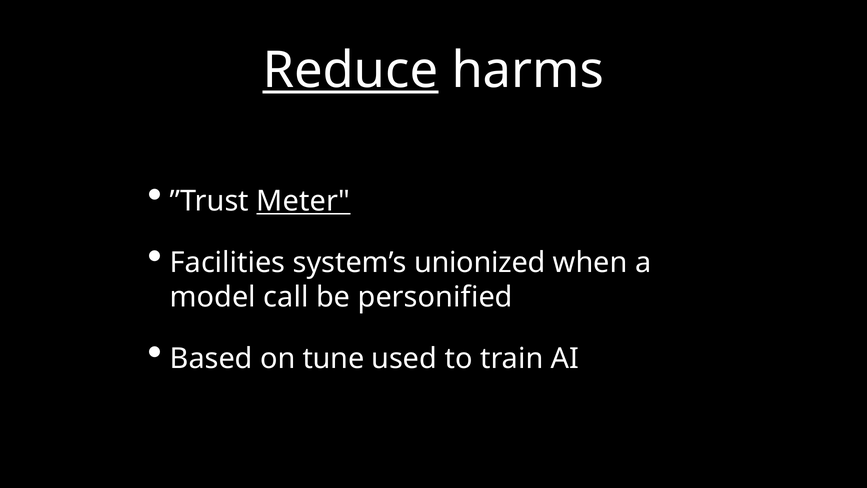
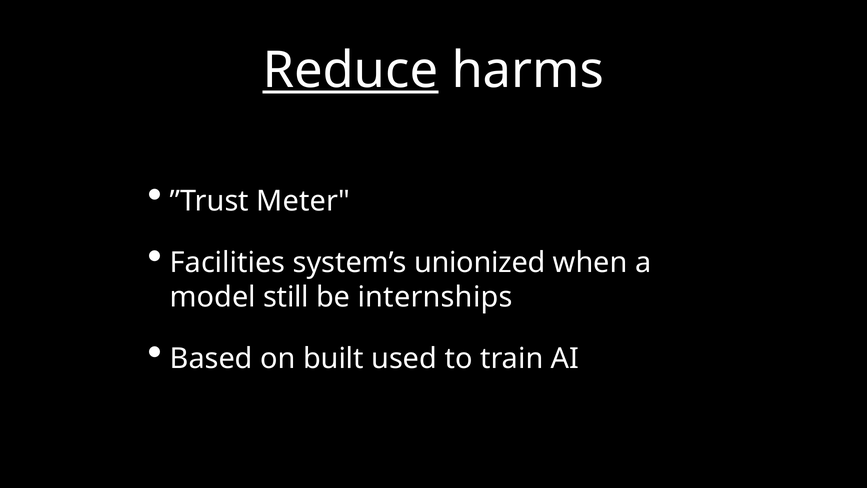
Meter underline: present -> none
call: call -> still
personified: personified -> internships
tune: tune -> built
